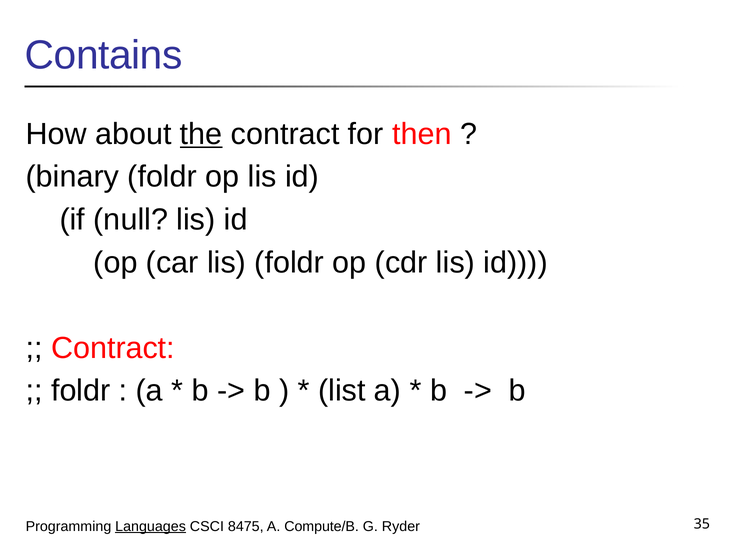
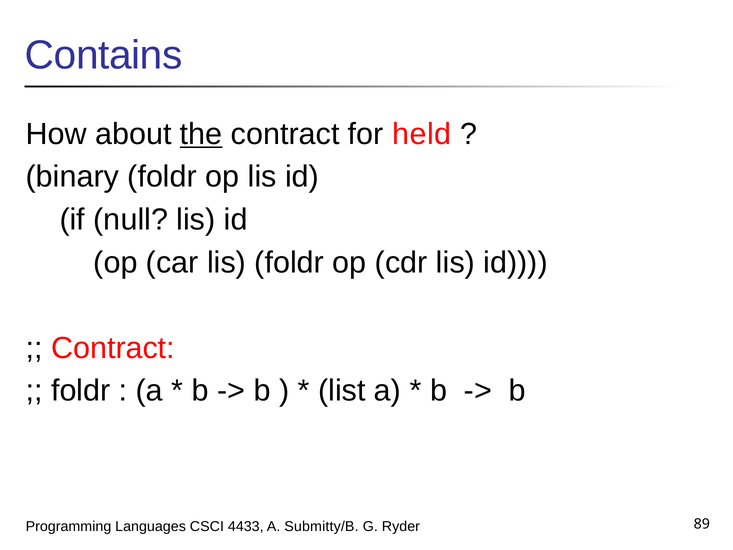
then: then -> held
Languages underline: present -> none
8475: 8475 -> 4433
Compute/B: Compute/B -> Submitty/B
35: 35 -> 89
